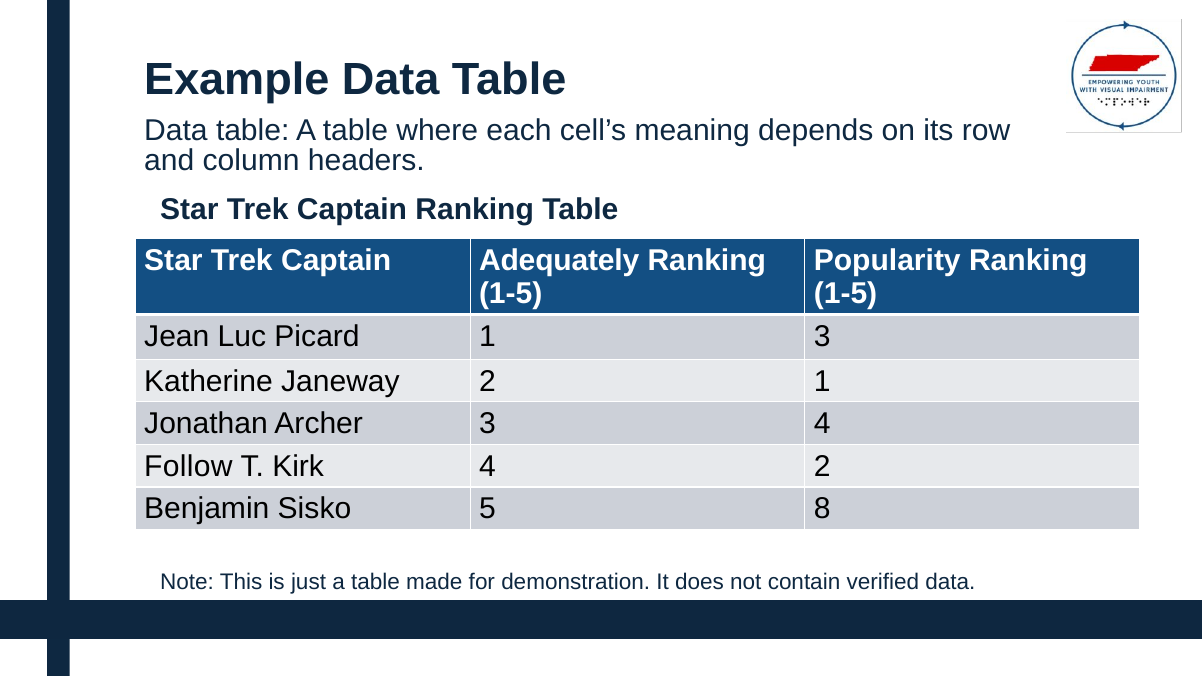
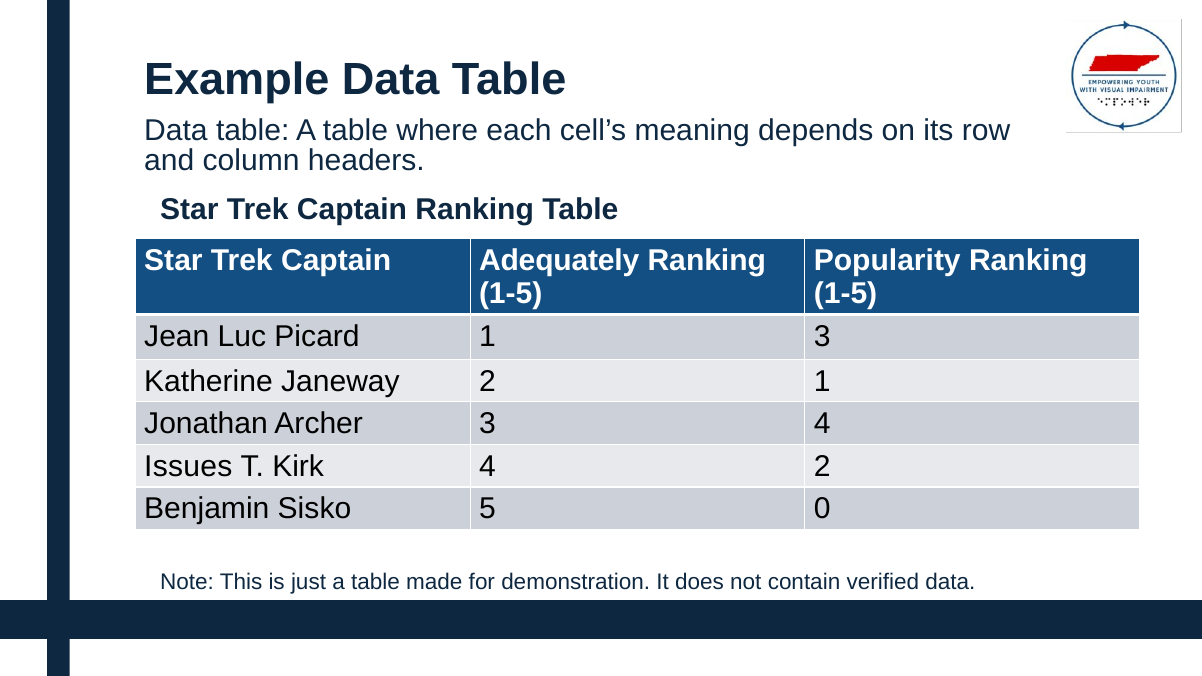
Follow: Follow -> Issues
8: 8 -> 0
